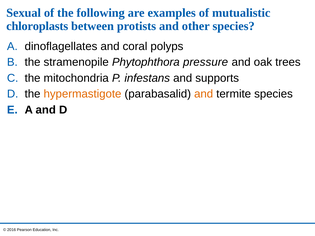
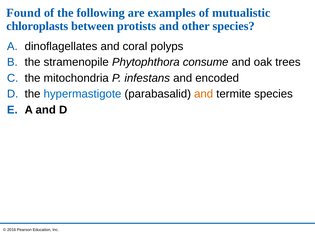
Sexual: Sexual -> Found
pressure: pressure -> consume
supports: supports -> encoded
hypermastigote colour: orange -> blue
